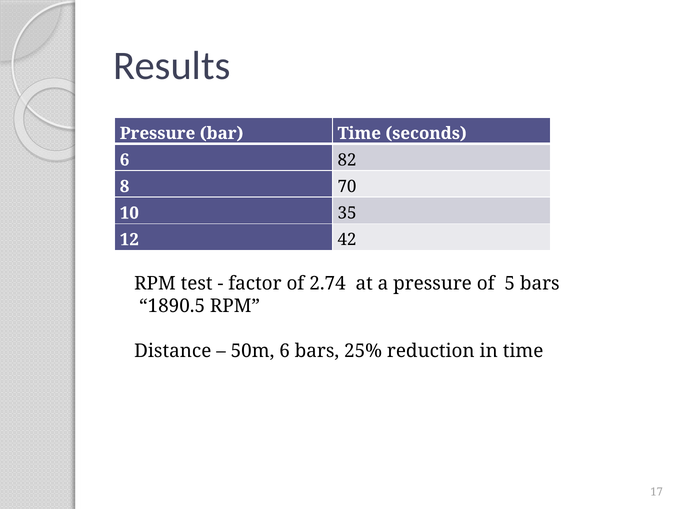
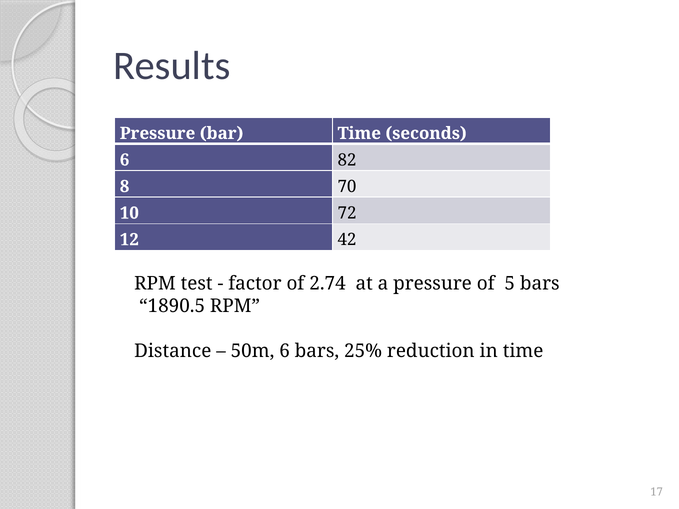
35: 35 -> 72
